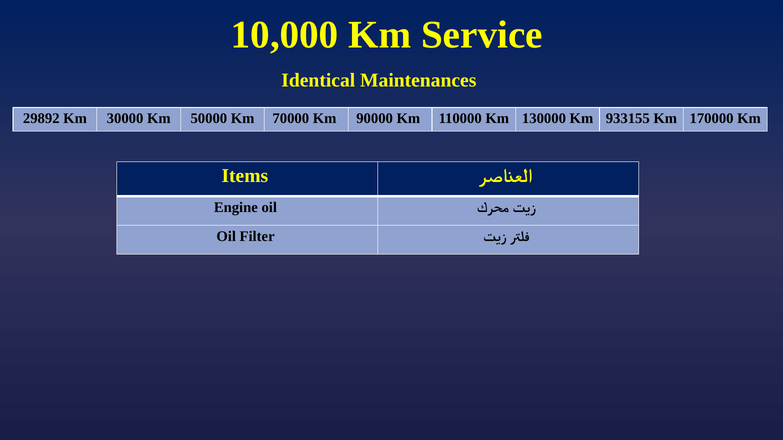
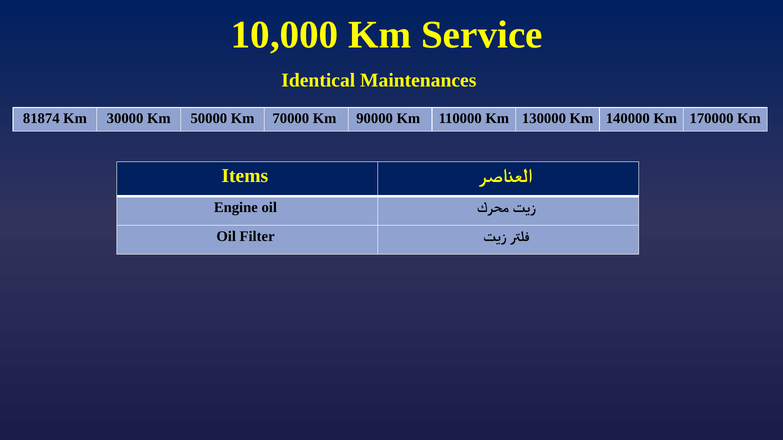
29892: 29892 -> 81874
933155: 933155 -> 140000
